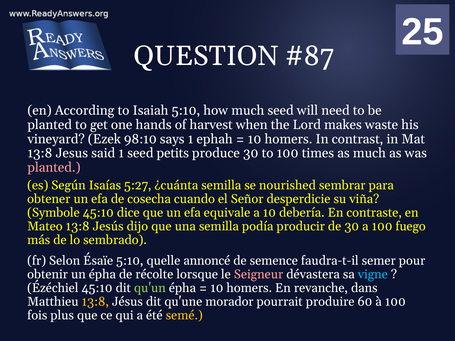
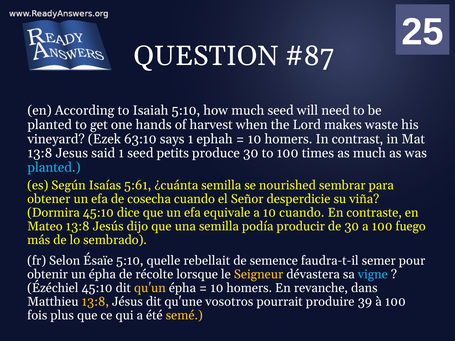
98:10: 98:10 -> 63:10
planted at (54, 168) colour: pink -> light blue
5:27: 5:27 -> 5:61
Symbole: Symbole -> Dormira
10 debería: debería -> cuando
annoncé: annoncé -> rebellait
Seigneur colour: pink -> yellow
qu'un colour: light green -> yellow
morador: morador -> vosotros
60: 60 -> 39
